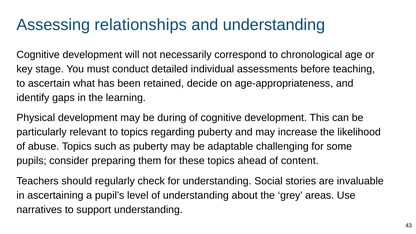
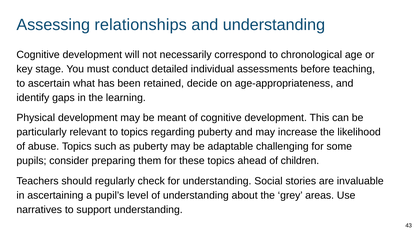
during: during -> meant
content: content -> children
